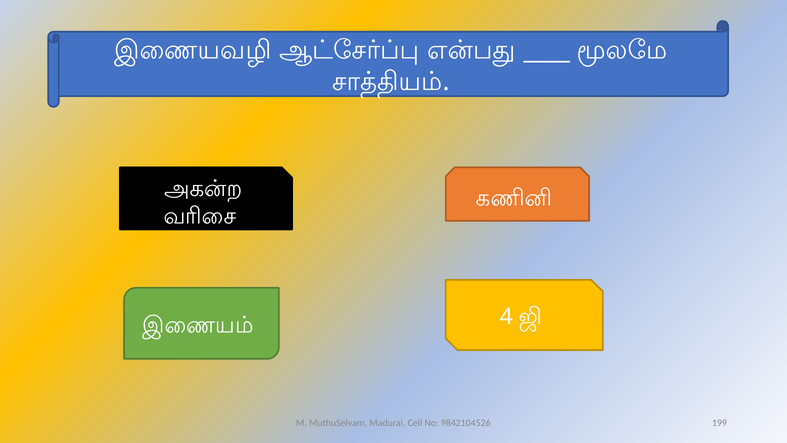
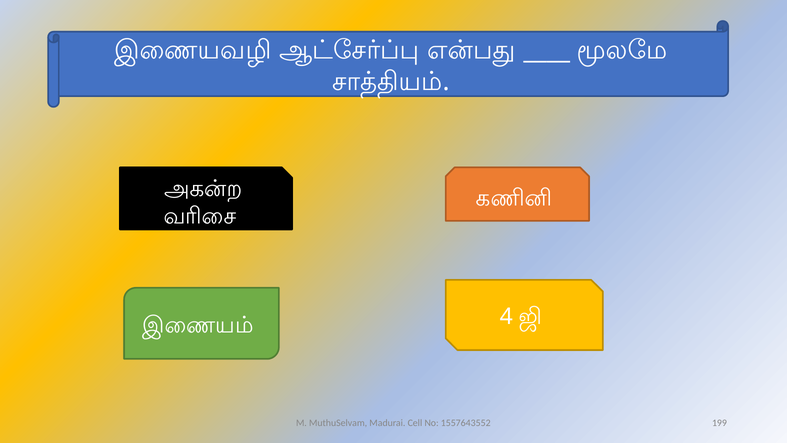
9842104526: 9842104526 -> 1557643552
